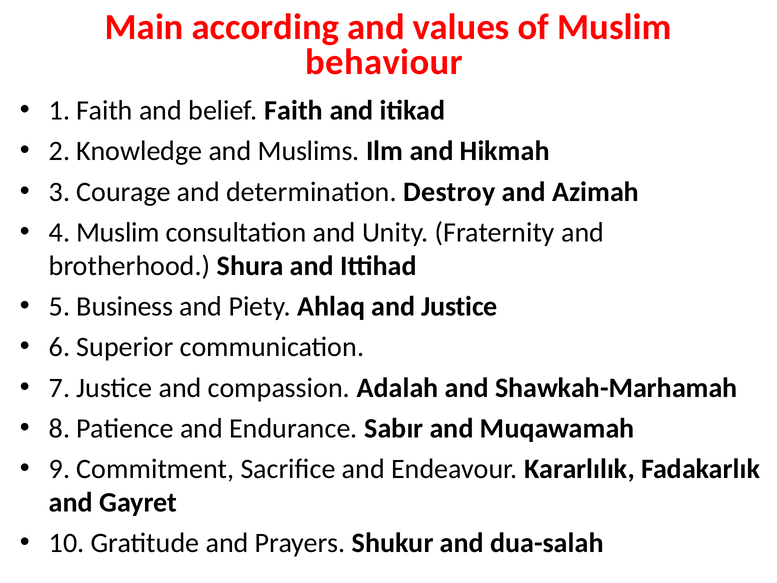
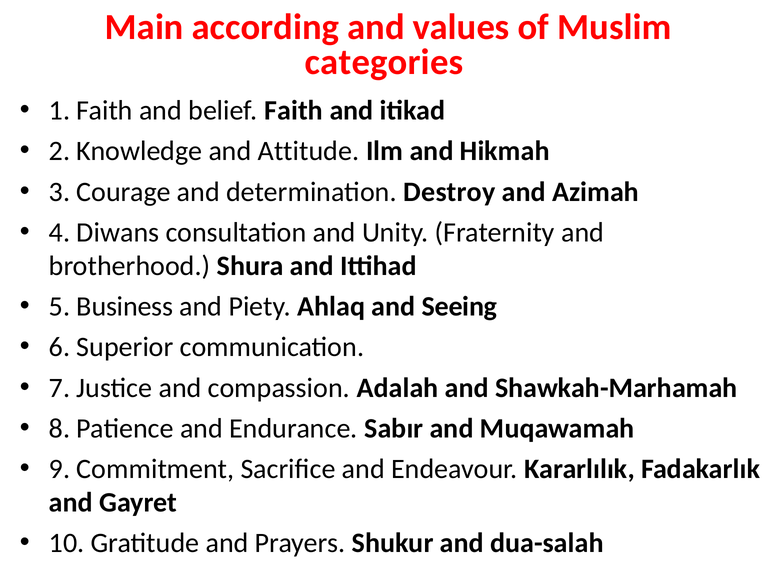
behaviour: behaviour -> categories
Muslims: Muslims -> Attitude
4 Muslim: Muslim -> Diwans
and Justice: Justice -> Seeing
